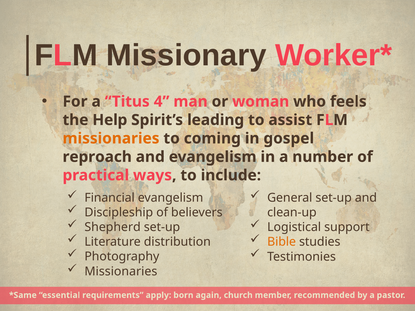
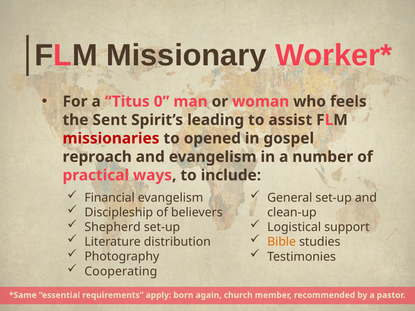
4: 4 -> 0
Help: Help -> Sent
missionaries at (111, 139) colour: orange -> red
coming: coming -> opened
Missionaries at (121, 272): Missionaries -> Cooperating
